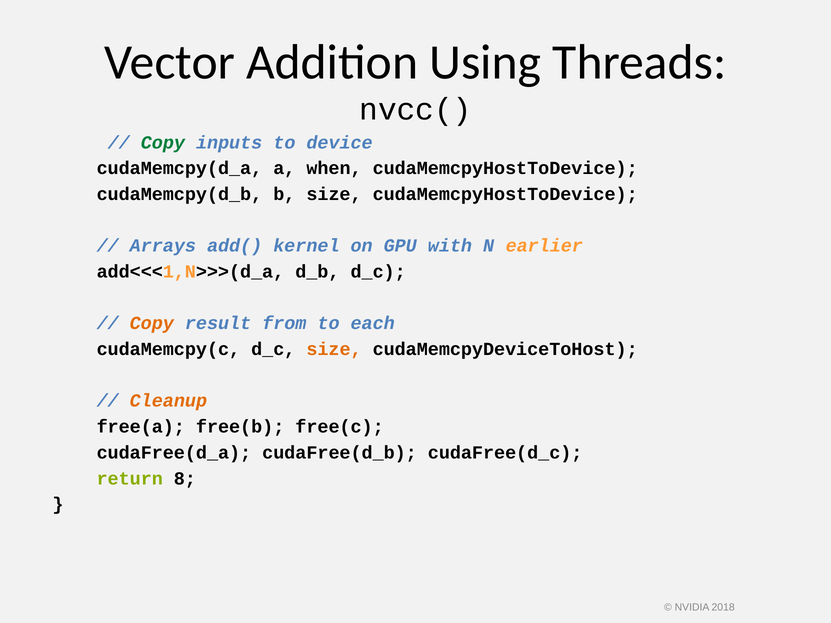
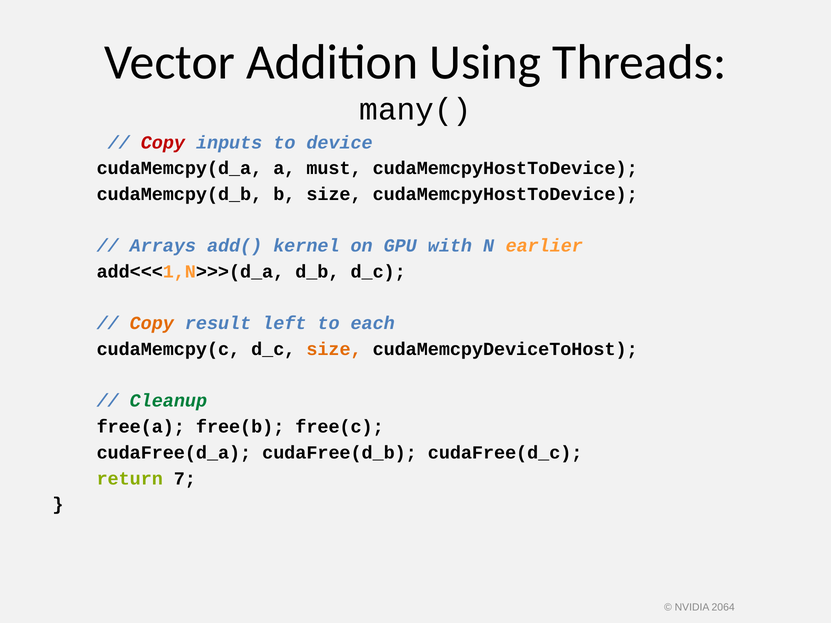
nvcc(: nvcc( -> many(
Copy at (163, 143) colour: green -> red
when: when -> must
from: from -> left
Cleanup colour: orange -> green
8: 8 -> 7
2018: 2018 -> 2064
